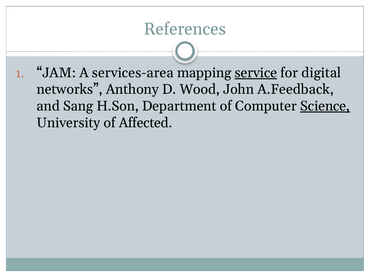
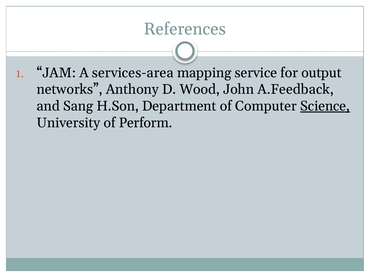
service underline: present -> none
digital: digital -> output
Affected: Affected -> Perform
